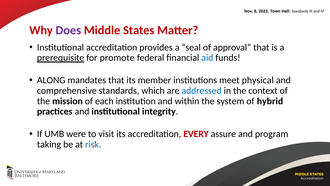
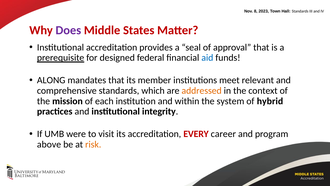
promote: promote -> designed
physical: physical -> relevant
addressed colour: blue -> orange
assure: assure -> career
taking: taking -> above
risk colour: blue -> orange
